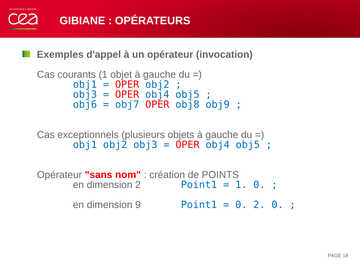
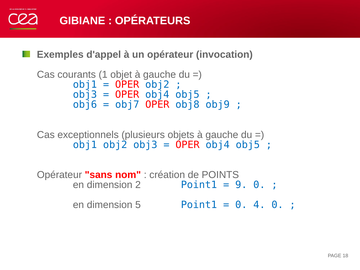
1 at (241, 185): 1 -> 9
9: 9 -> 5
0 2: 2 -> 4
